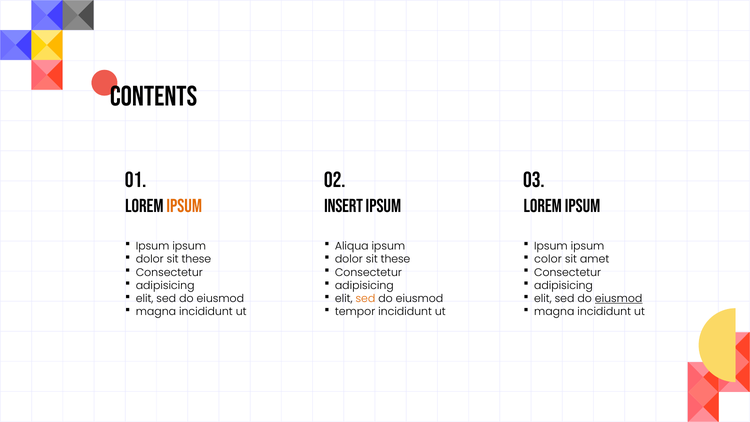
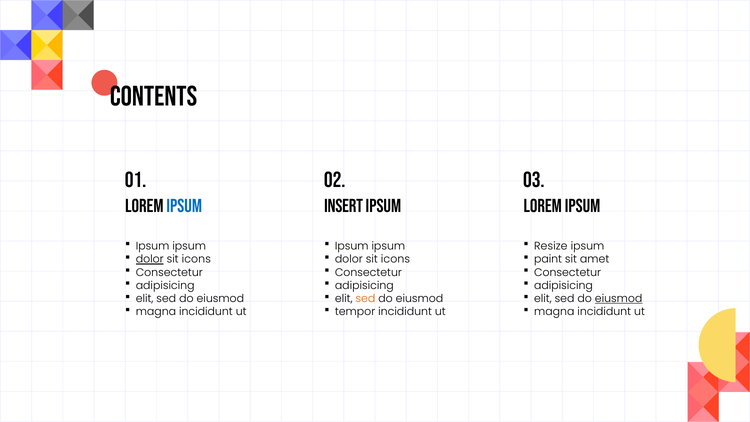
ipsum at (184, 206) colour: orange -> blue
Aliqua at (352, 246): Aliqua -> Ipsum
Ipsum at (551, 246): Ipsum -> Resize
dolor at (150, 259) underline: none -> present
these at (196, 259): these -> icons
these at (396, 259): these -> icons
color: color -> paint
